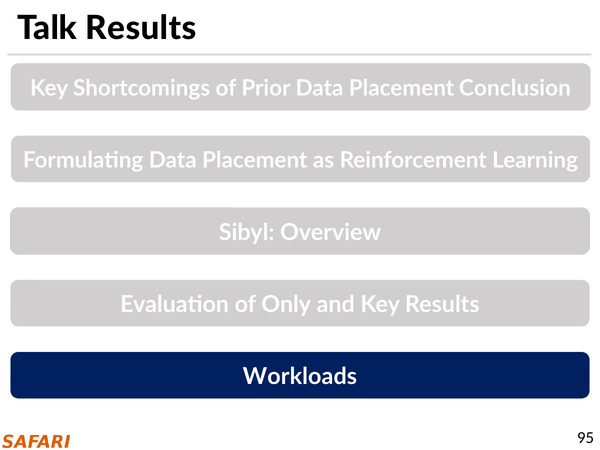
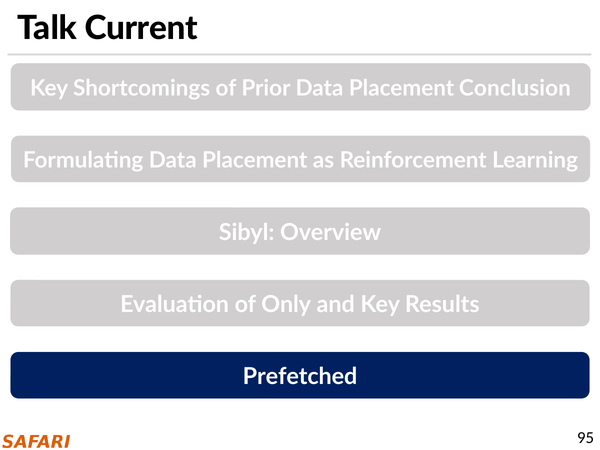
Talk Results: Results -> Current
Workloads: Workloads -> Prefetched
